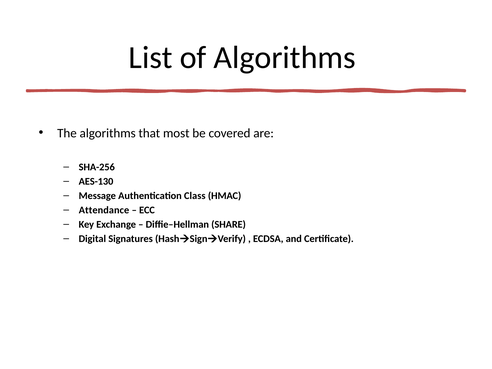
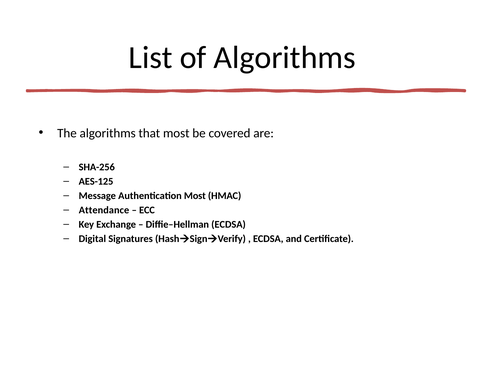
AES-130: AES-130 -> AES-125
Authentication Class: Class -> Most
Diffie–Hellman SHARE: SHARE -> ECDSA
